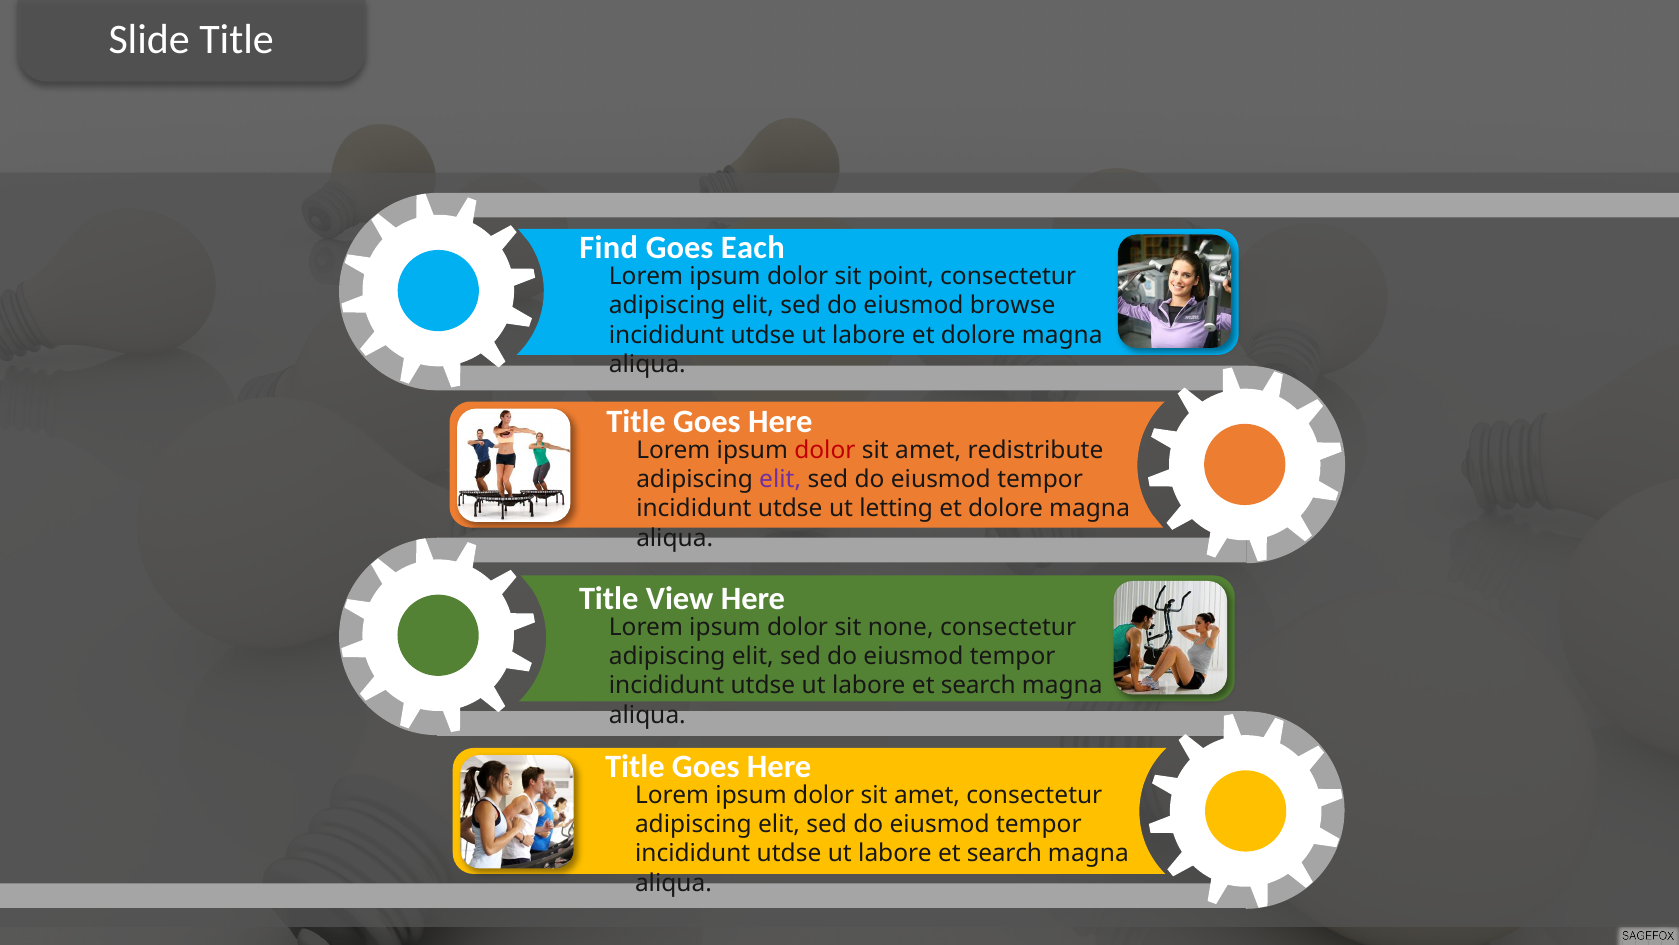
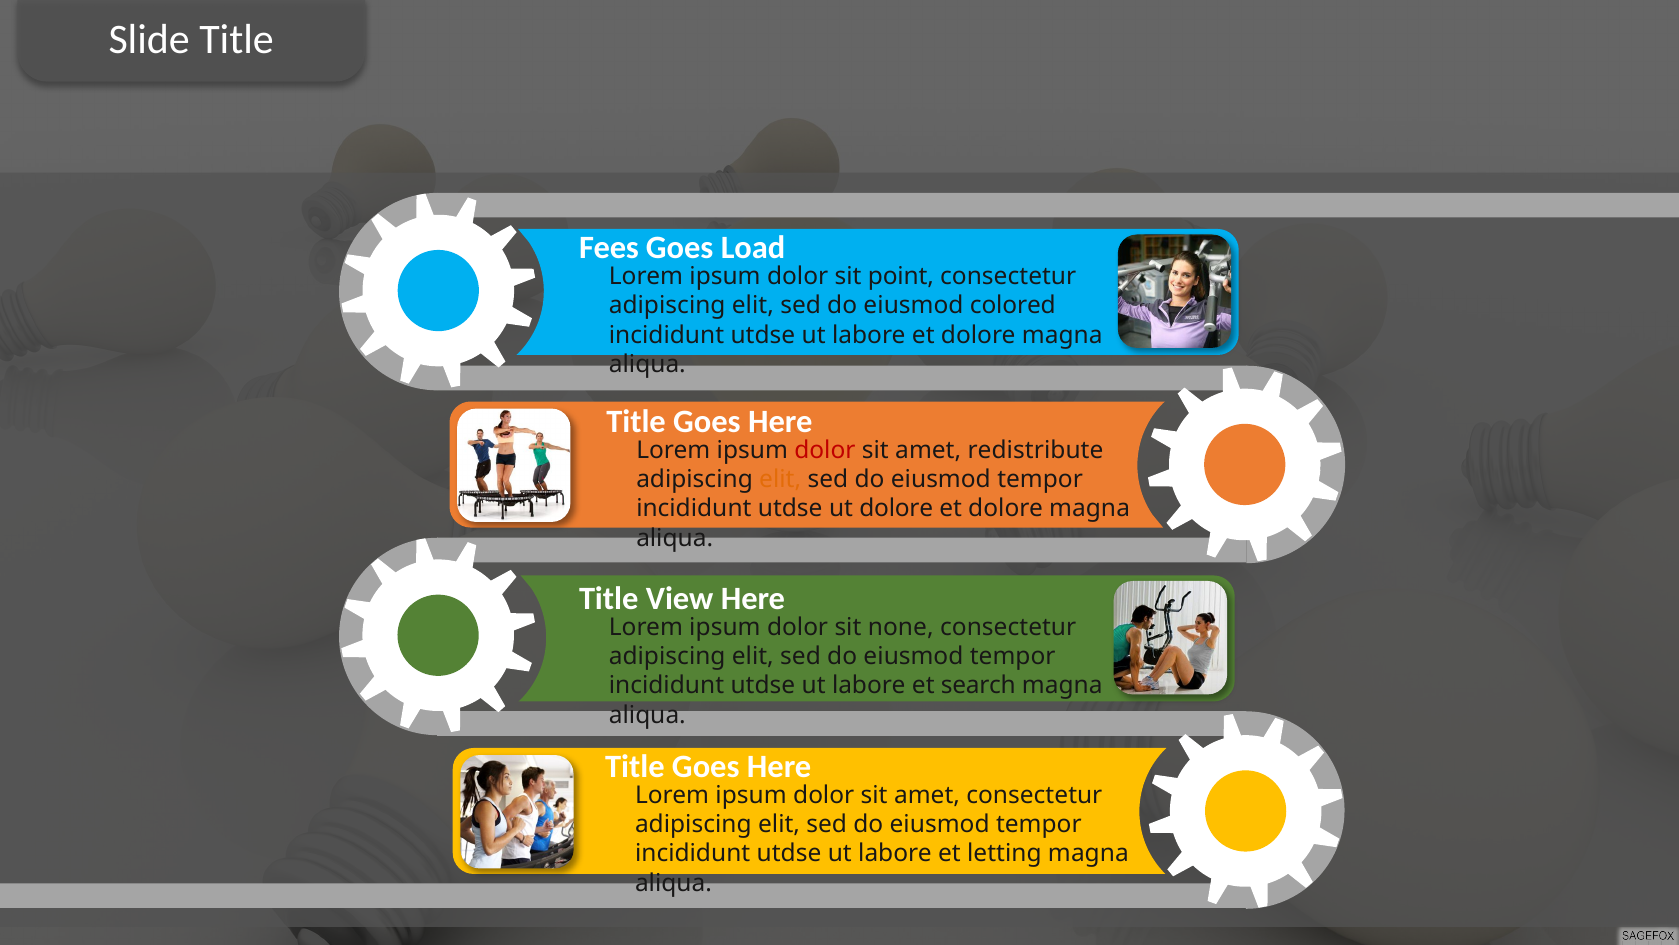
Find: Find -> Fees
Each: Each -> Load
browse: browse -> colored
elit at (780, 479) colour: purple -> orange
ut letting: letting -> dolore
search at (1004, 853): search -> letting
